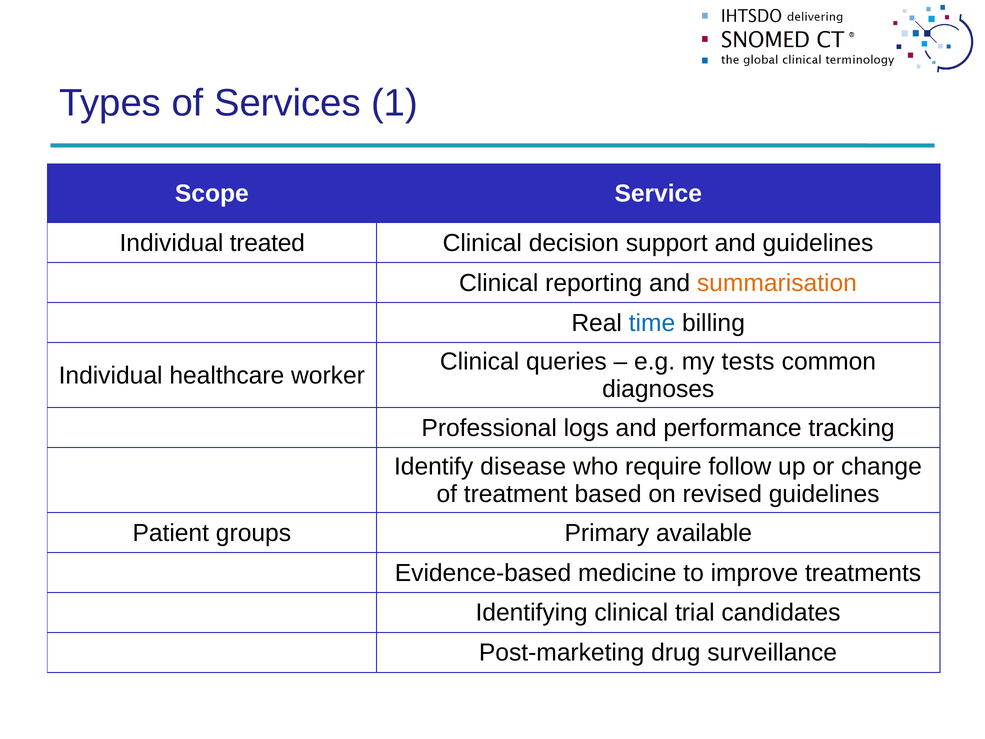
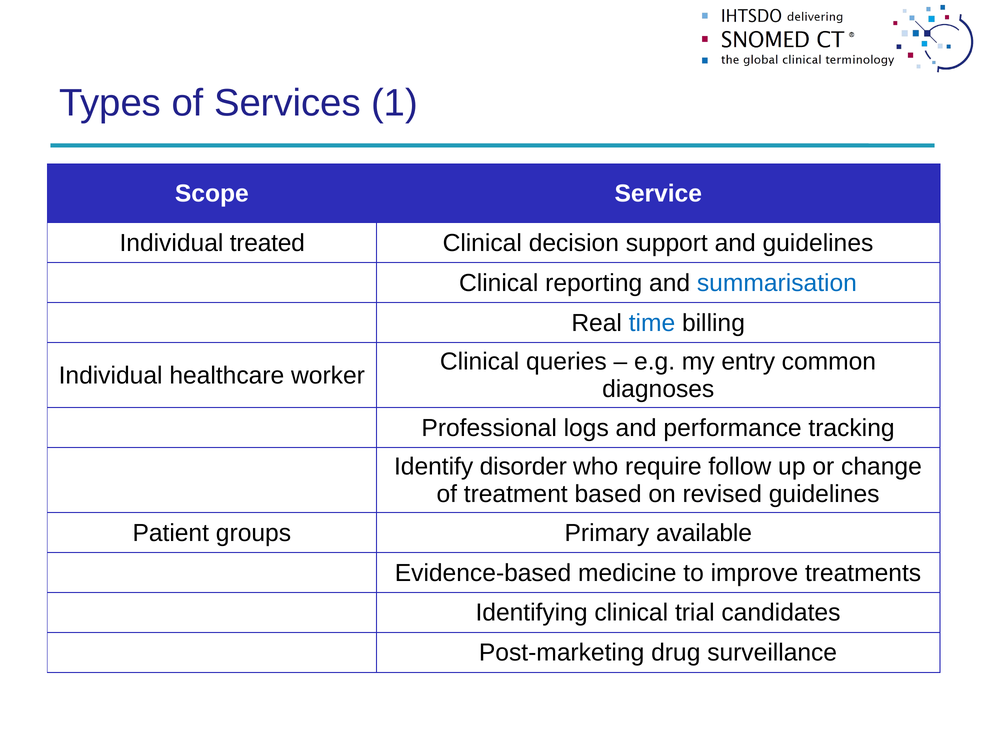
summarisation colour: orange -> blue
tests: tests -> entry
disease: disease -> disorder
